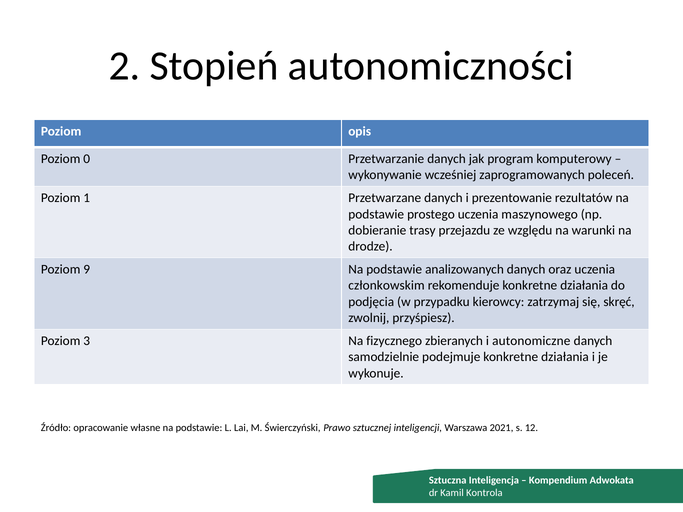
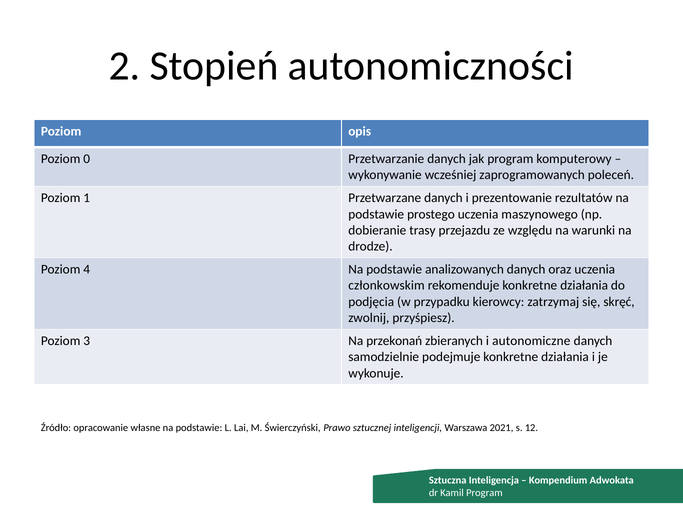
9: 9 -> 4
fizycznego: fizycznego -> przekonań
Kamil Kontrola: Kontrola -> Program
